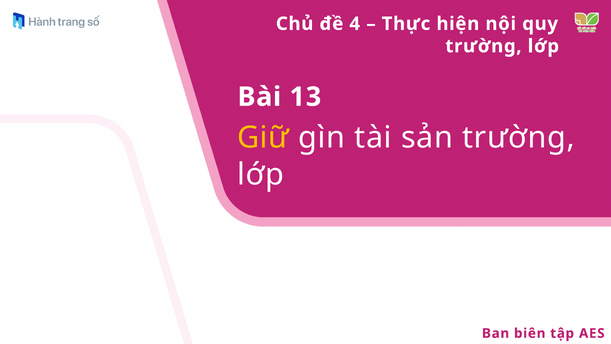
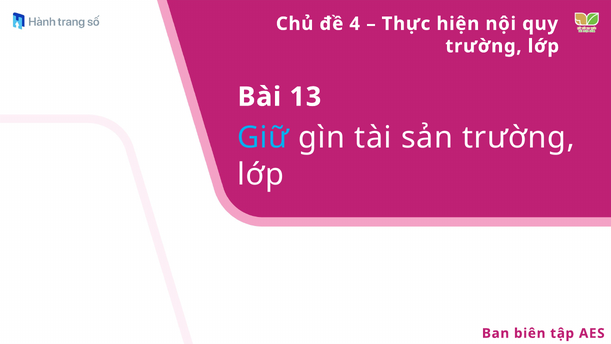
Giữ colour: yellow -> light blue
